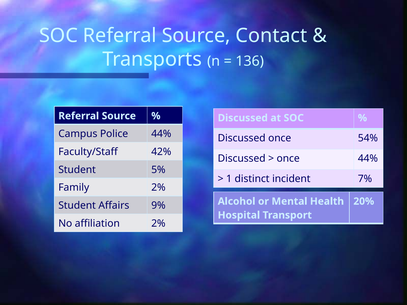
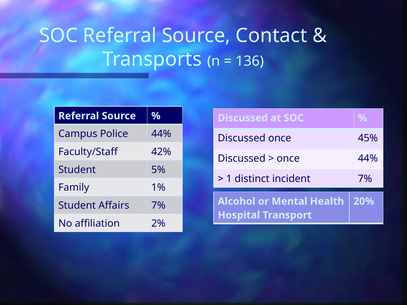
54%: 54% -> 45%
Family 2%: 2% -> 1%
Affairs 9%: 9% -> 7%
